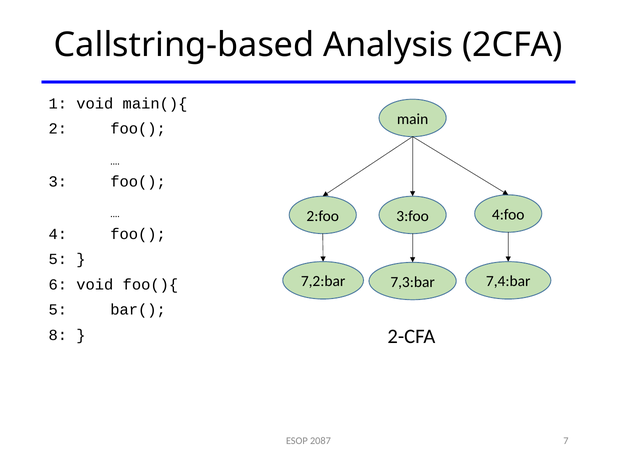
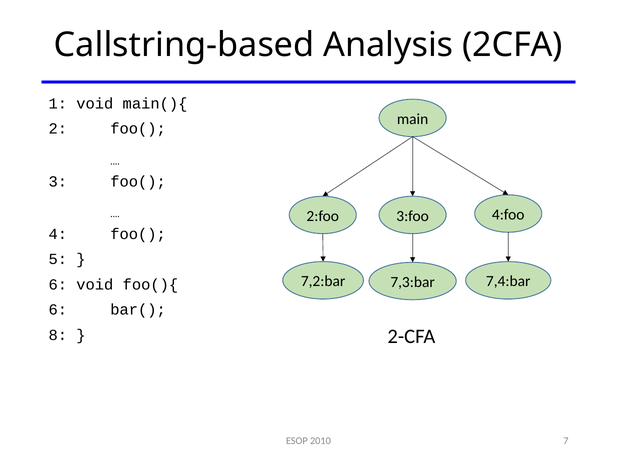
5 at (58, 310): 5 -> 6
2087: 2087 -> 2010
